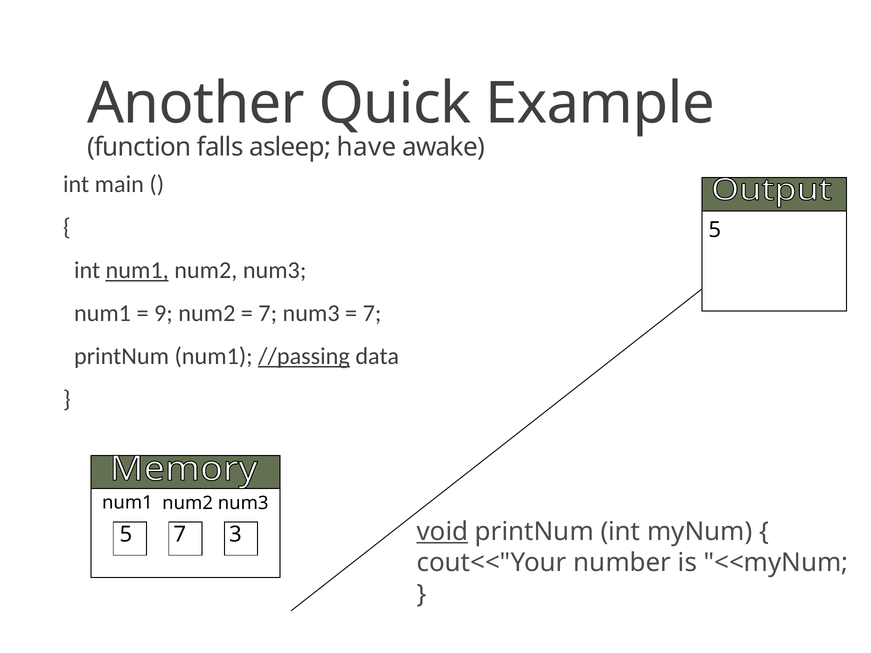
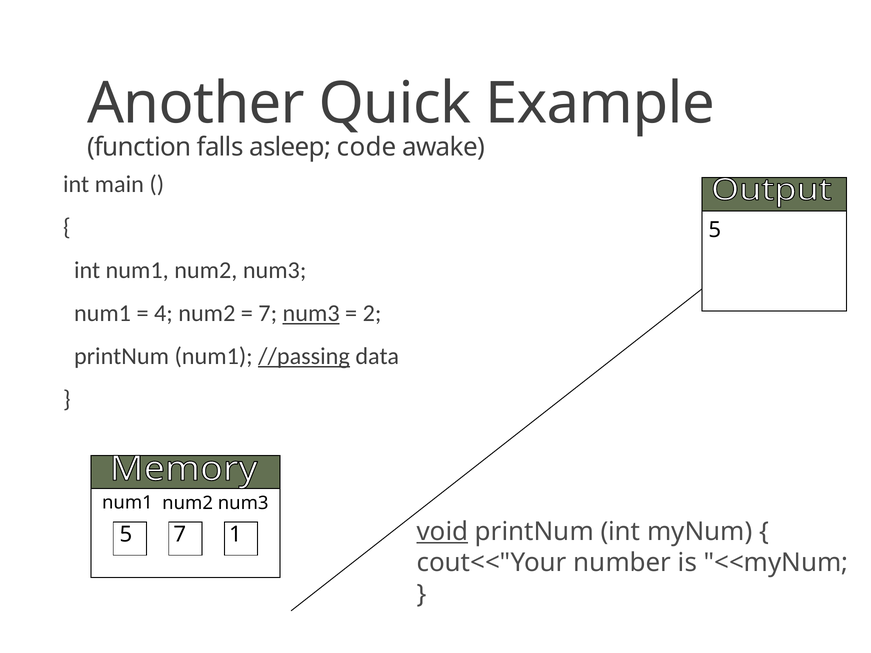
have: have -> code
num1 at (137, 270) underline: present -> none
9: 9 -> 4
num3 at (311, 313) underline: none -> present
7 at (372, 313): 7 -> 2
3: 3 -> 1
